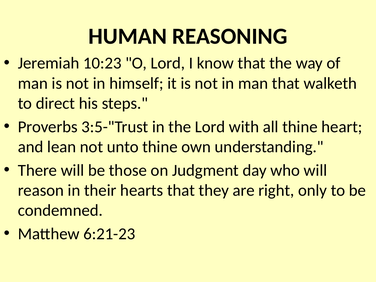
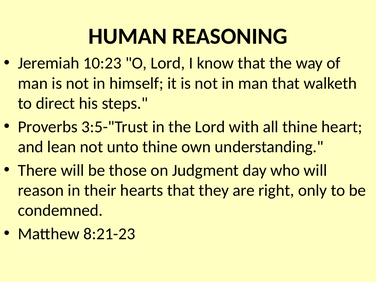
6:21-23: 6:21-23 -> 8:21-23
